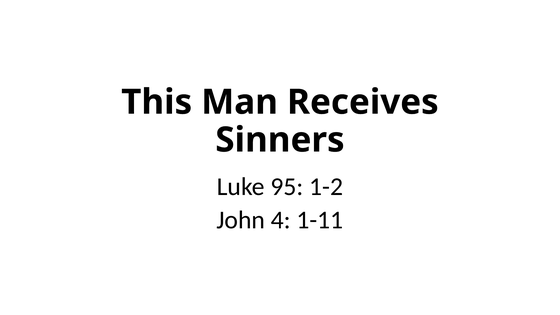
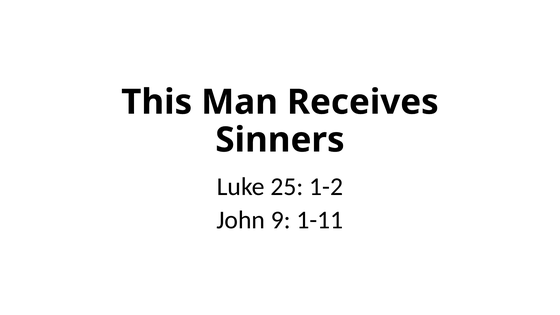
95: 95 -> 25
4: 4 -> 9
